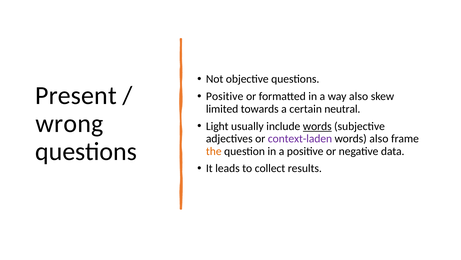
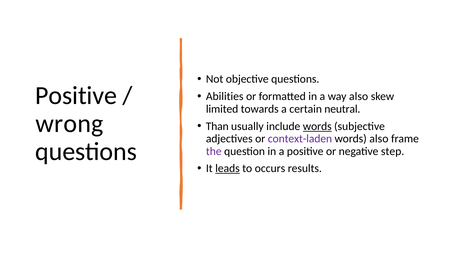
Present at (76, 95): Present -> Positive
Positive at (225, 96): Positive -> Abilities
Light: Light -> Than
the colour: orange -> purple
data: data -> step
leads underline: none -> present
collect: collect -> occurs
